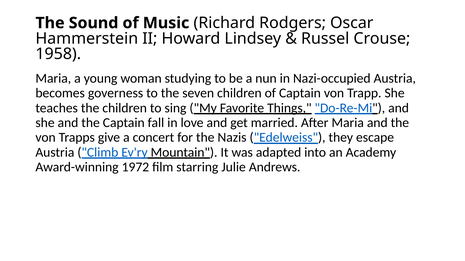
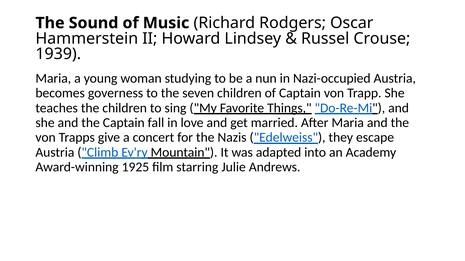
1958: 1958 -> 1939
1972: 1972 -> 1925
